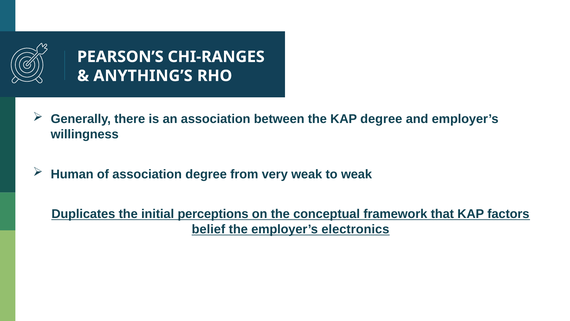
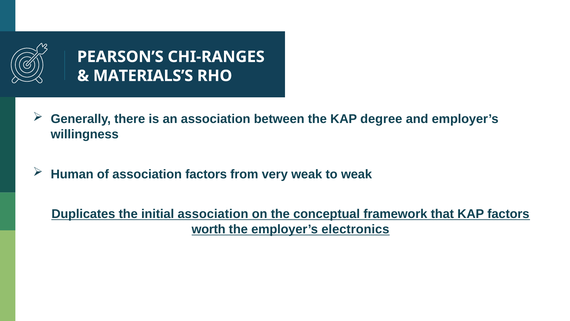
ANYTHING’S: ANYTHING’S -> MATERIALS’S
association degree: degree -> factors
initial perceptions: perceptions -> association
belief: belief -> worth
